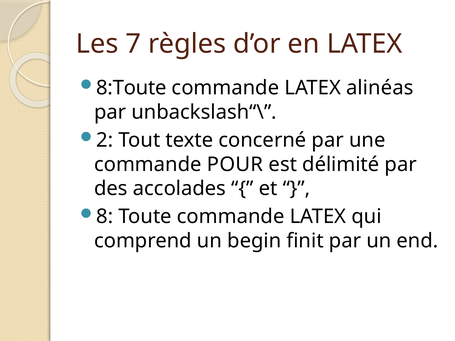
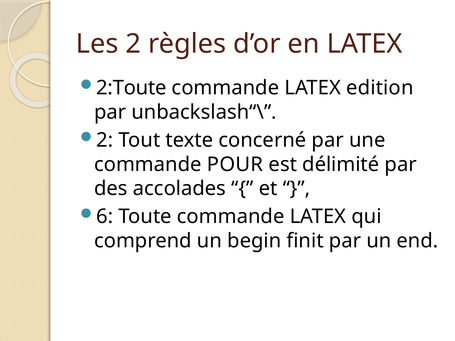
Les 7: 7 -> 2
8:Toute: 8:Toute -> 2:Toute
alinéas: alinéas -> edition
8: 8 -> 6
